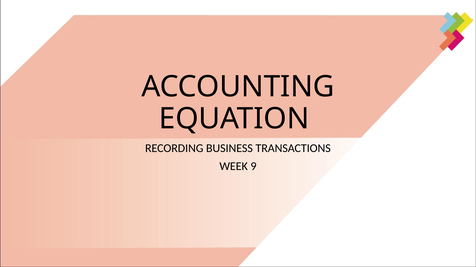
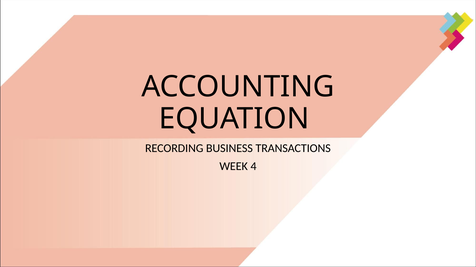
9: 9 -> 4
